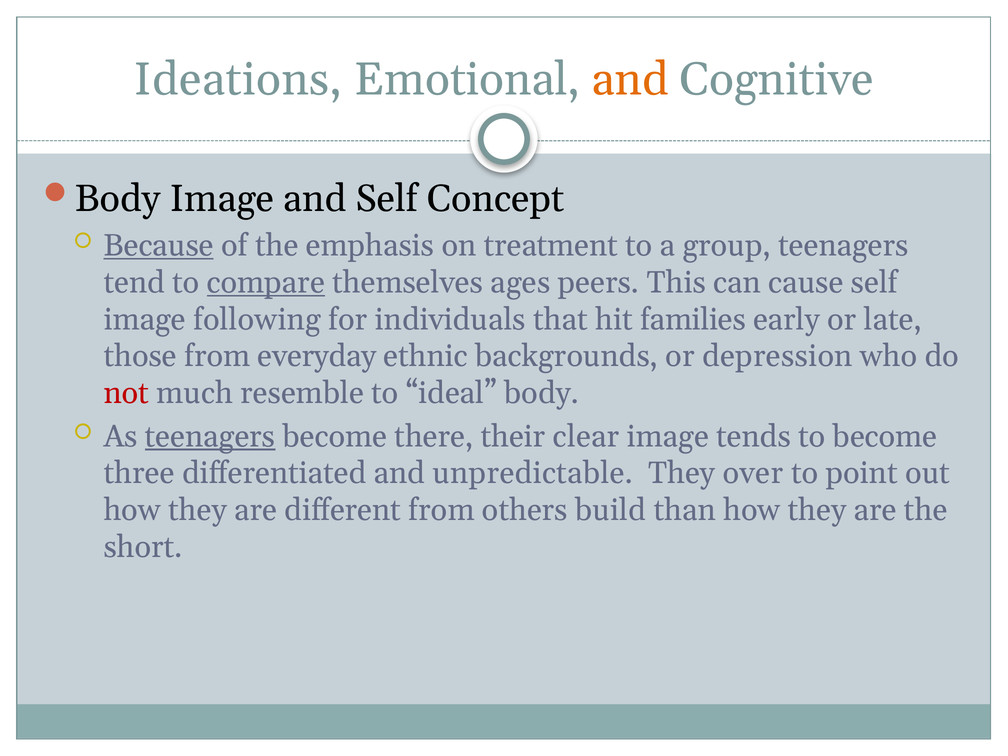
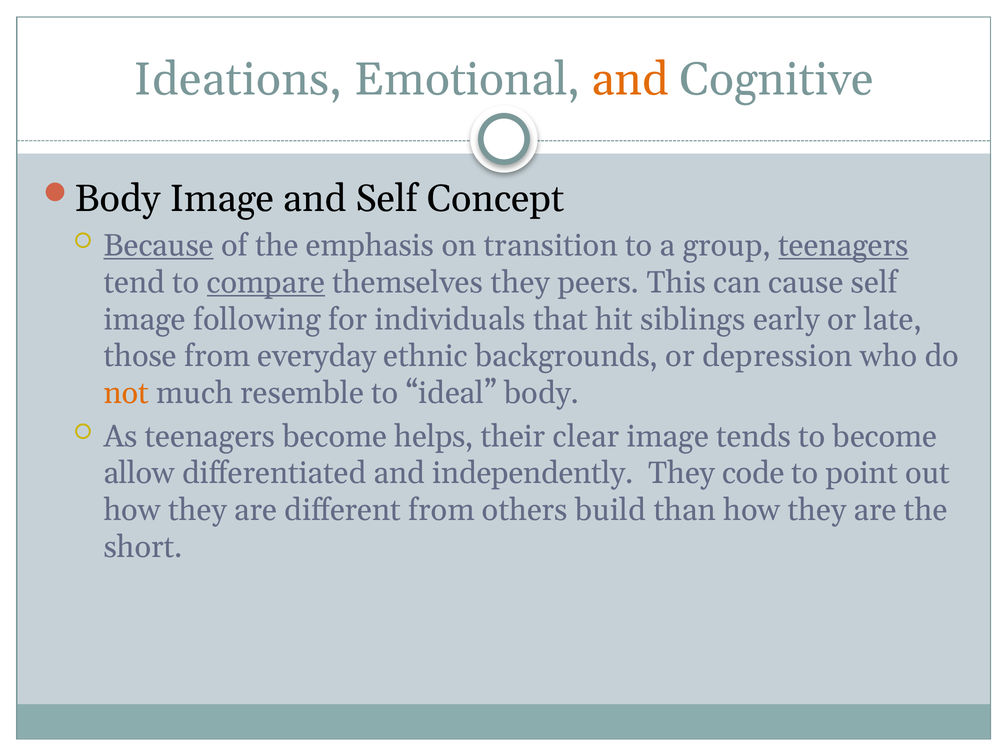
treatment: treatment -> transition
teenagers at (844, 245) underline: none -> present
themselves ages: ages -> they
families: families -> siblings
not colour: red -> orange
teenagers at (210, 436) underline: present -> none
there: there -> helps
three: three -> allow
unpredictable: unpredictable -> independently
over: over -> code
